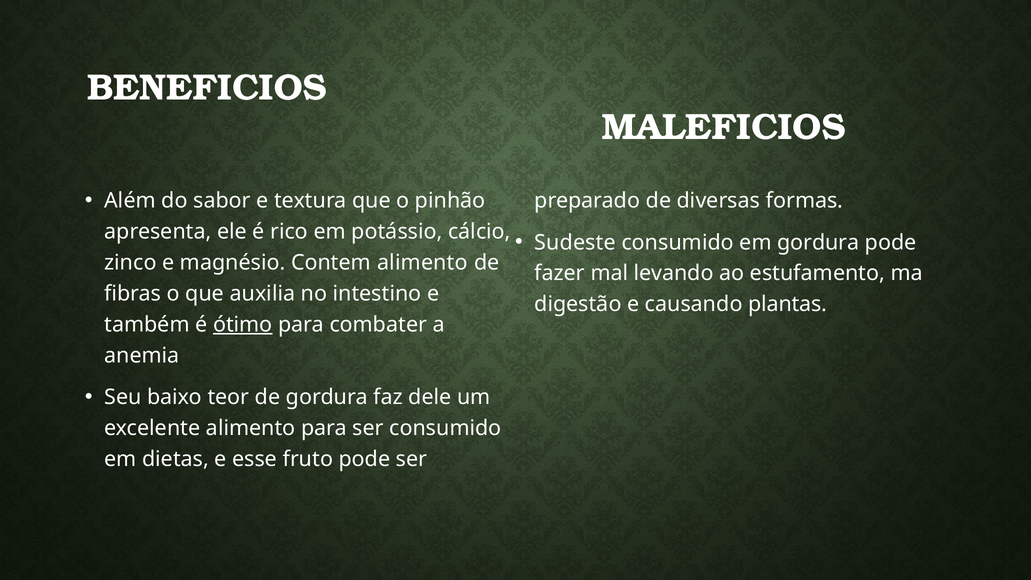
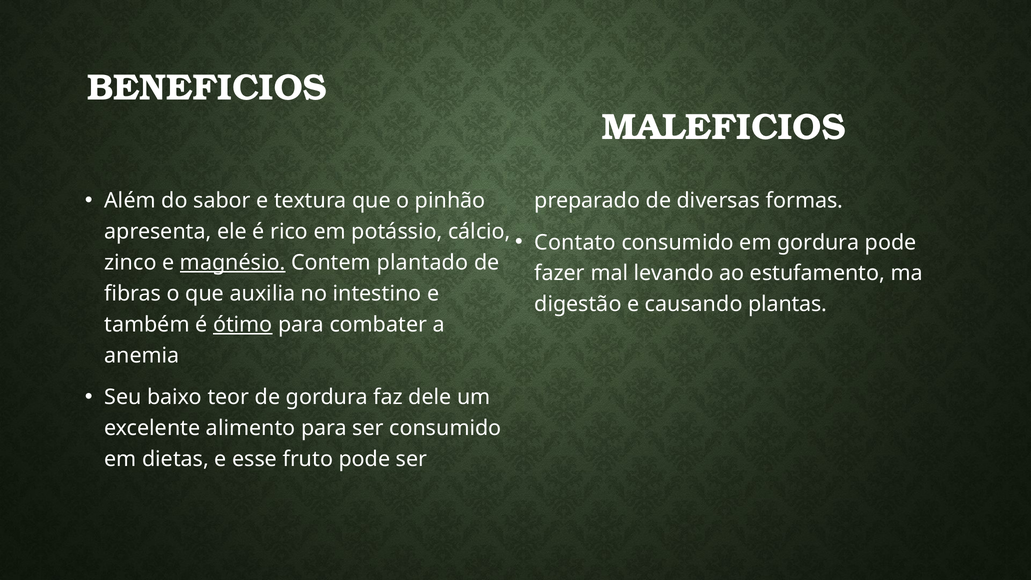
Sudeste: Sudeste -> Contato
magnésio underline: none -> present
Contem alimento: alimento -> plantado
